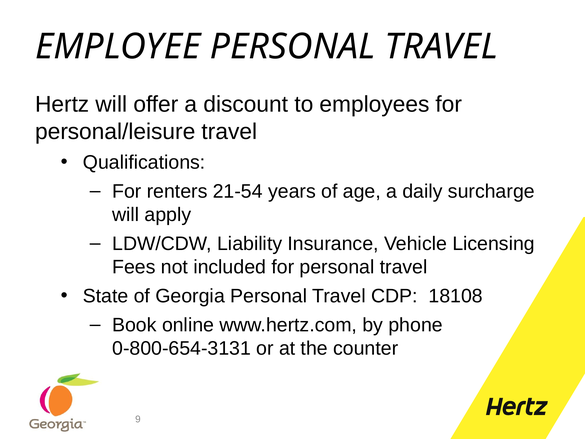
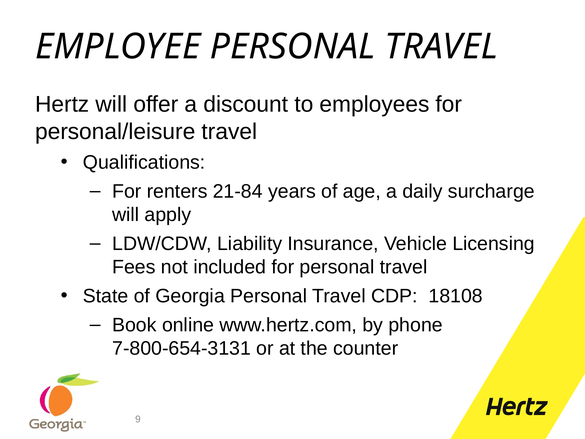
21-54: 21-54 -> 21-84
0-800-654-3131: 0-800-654-3131 -> 7-800-654-3131
